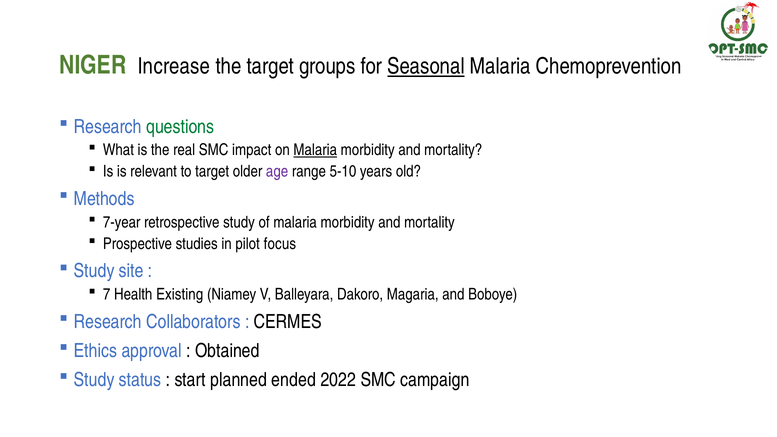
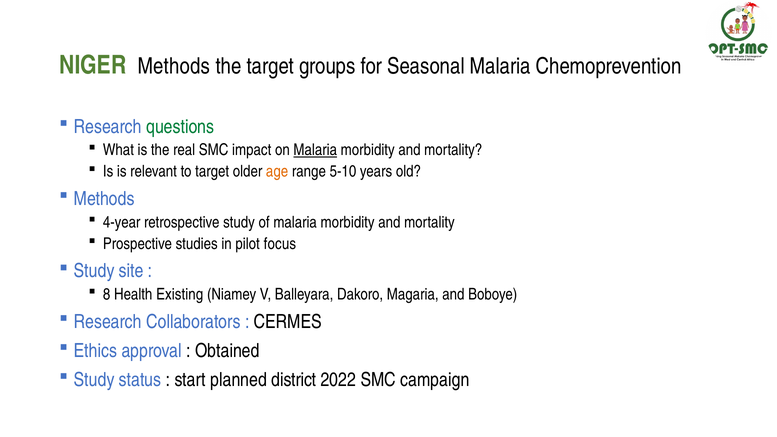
NIGER Increase: Increase -> Methods
Seasonal underline: present -> none
age colour: purple -> orange
7-year: 7-year -> 4-year
7: 7 -> 8
ended: ended -> district
